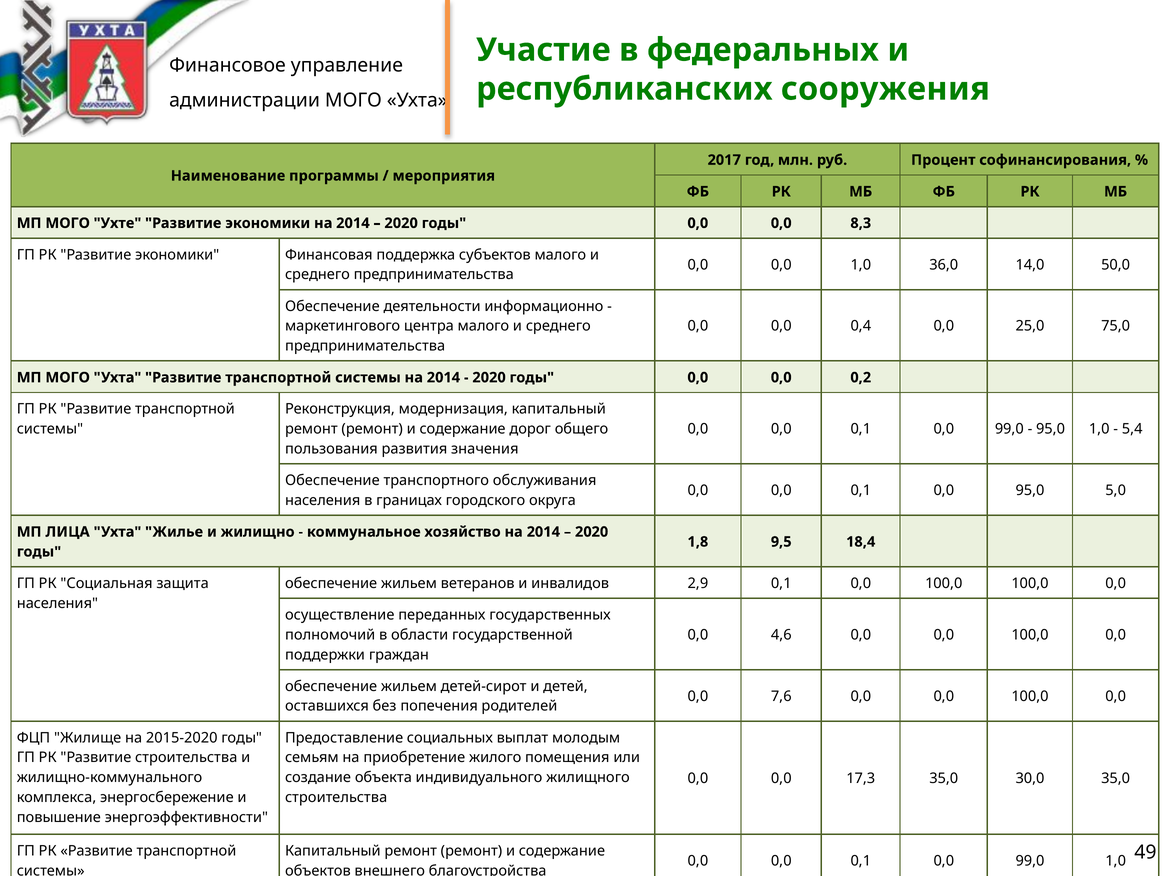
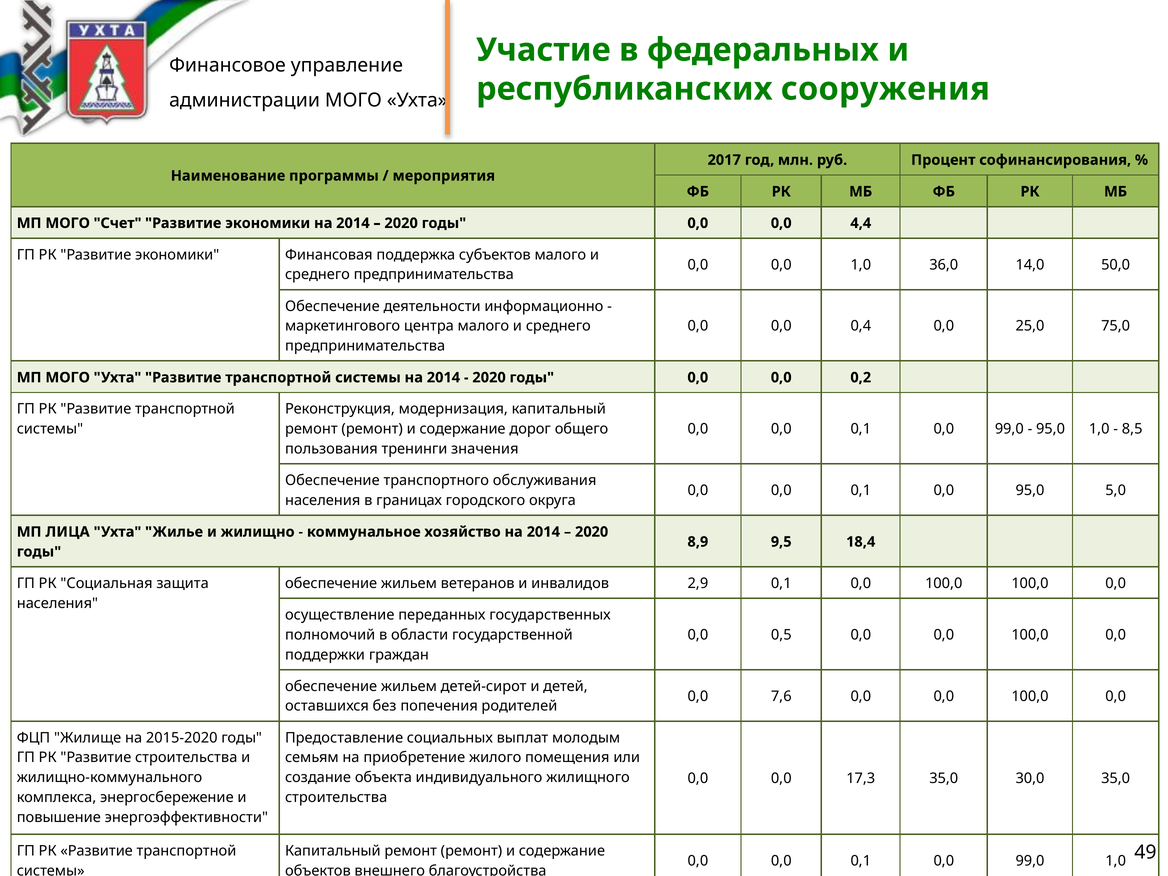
Ухте: Ухте -> Счет
8,3: 8,3 -> 4,4
5,4: 5,4 -> 8,5
развития: развития -> тренинги
1,8: 1,8 -> 8,9
4,6: 4,6 -> 0,5
